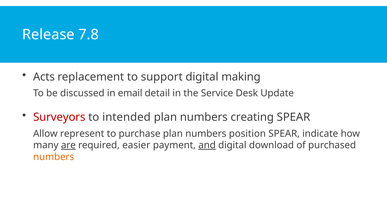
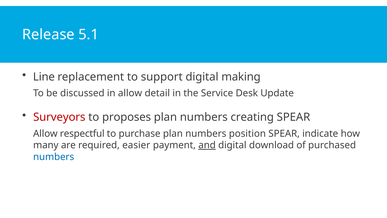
7.8: 7.8 -> 5.1
Acts: Acts -> Line
in email: email -> allow
intended: intended -> proposes
represent: represent -> respectful
are underline: present -> none
numbers at (54, 157) colour: orange -> blue
